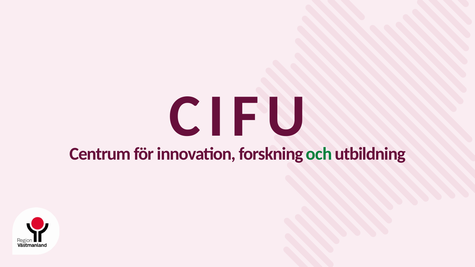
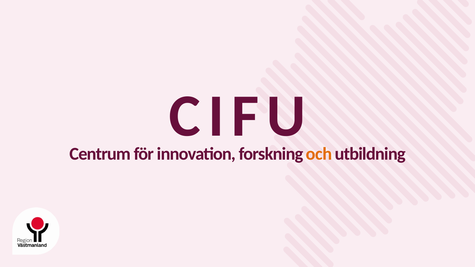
och colour: green -> orange
